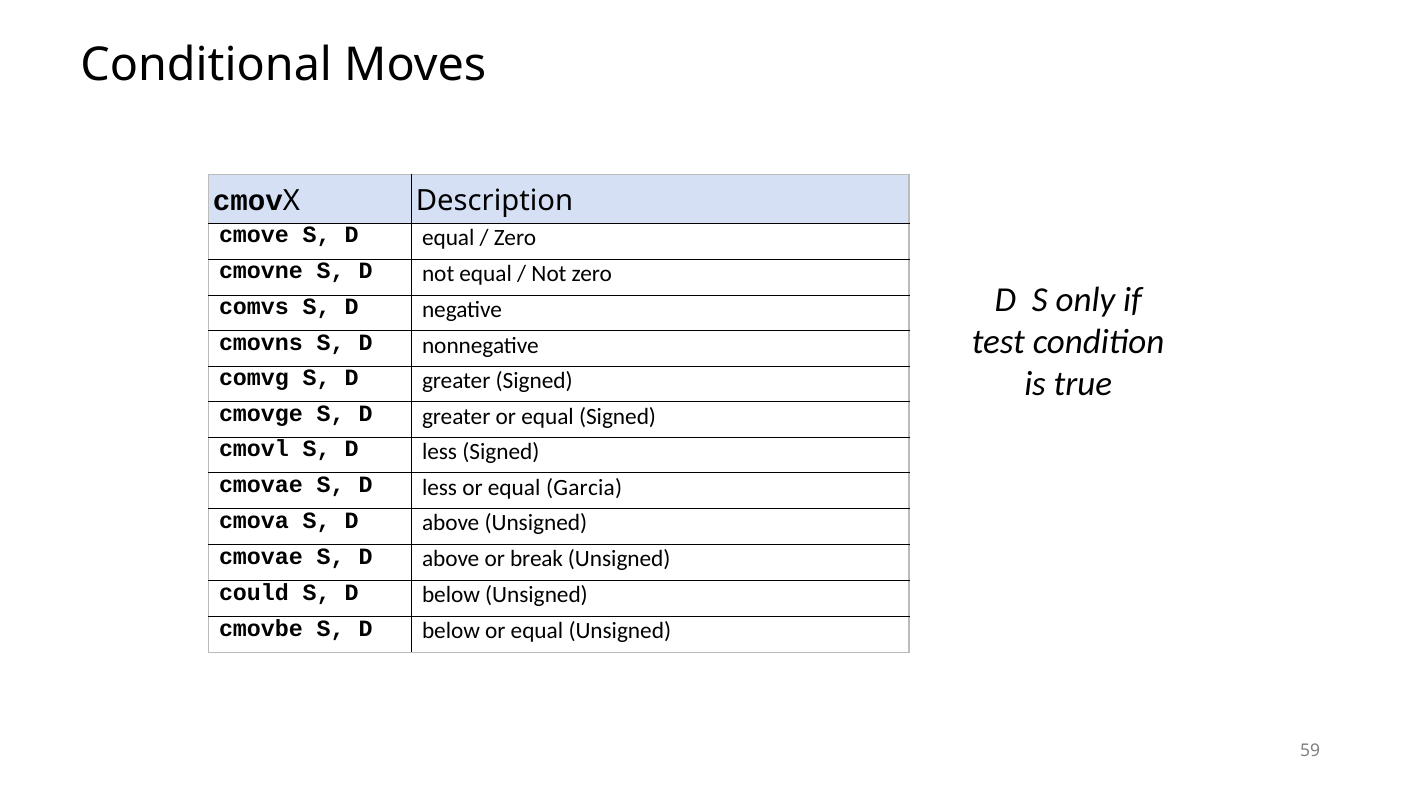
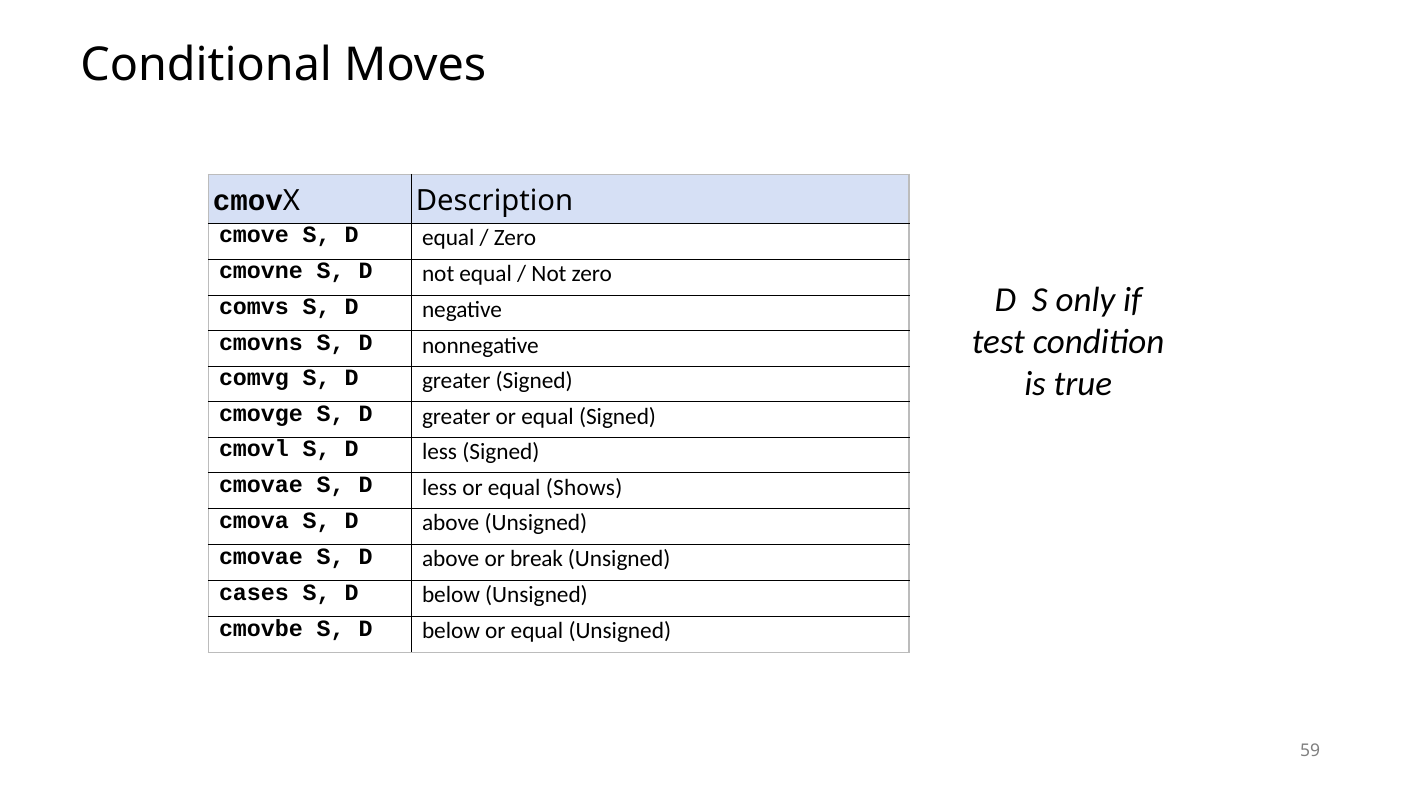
Garcia: Garcia -> Shows
could: could -> cases
